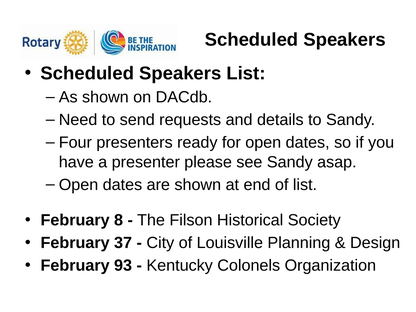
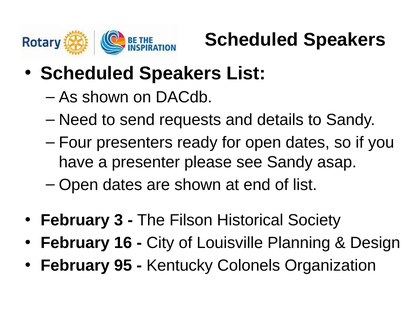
8: 8 -> 3
37: 37 -> 16
93: 93 -> 95
